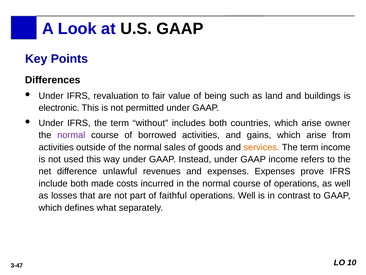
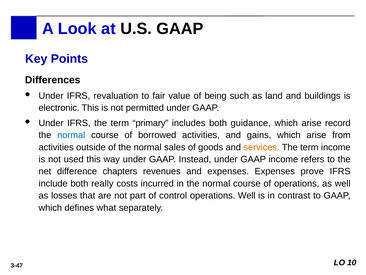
without: without -> primary
countries: countries -> guidance
owner: owner -> record
normal at (71, 135) colour: purple -> blue
unlawful: unlawful -> chapters
made: made -> really
faithful: faithful -> control
